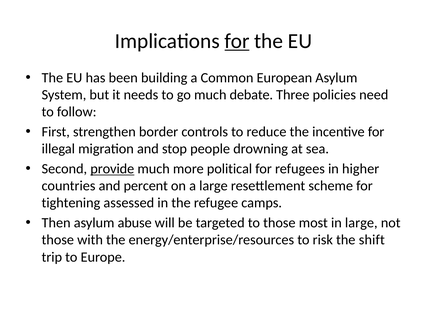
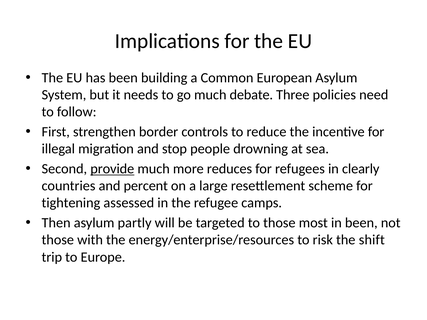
for at (237, 41) underline: present -> none
political: political -> reduces
higher: higher -> clearly
abuse: abuse -> partly
in large: large -> been
